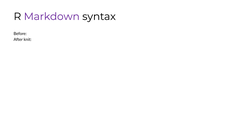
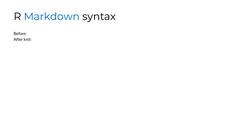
Markdown colour: purple -> blue
